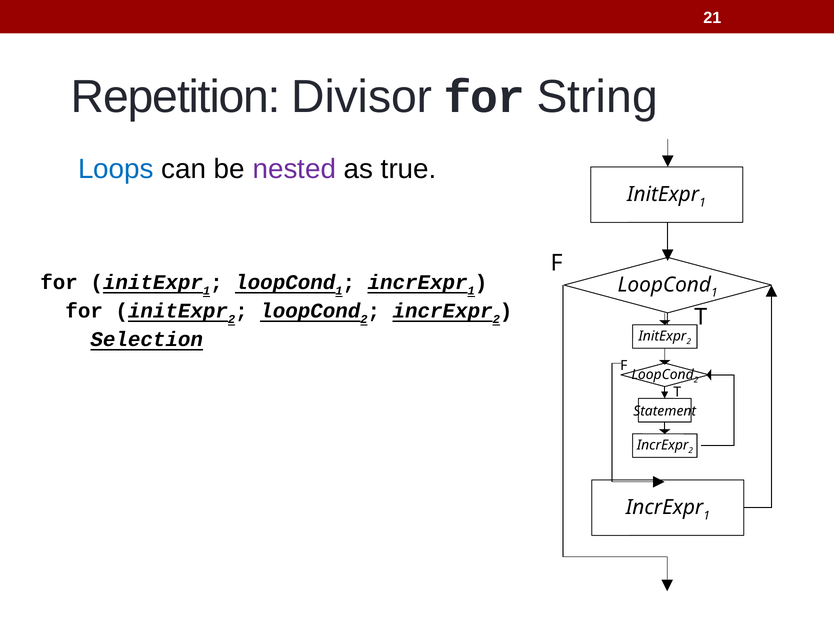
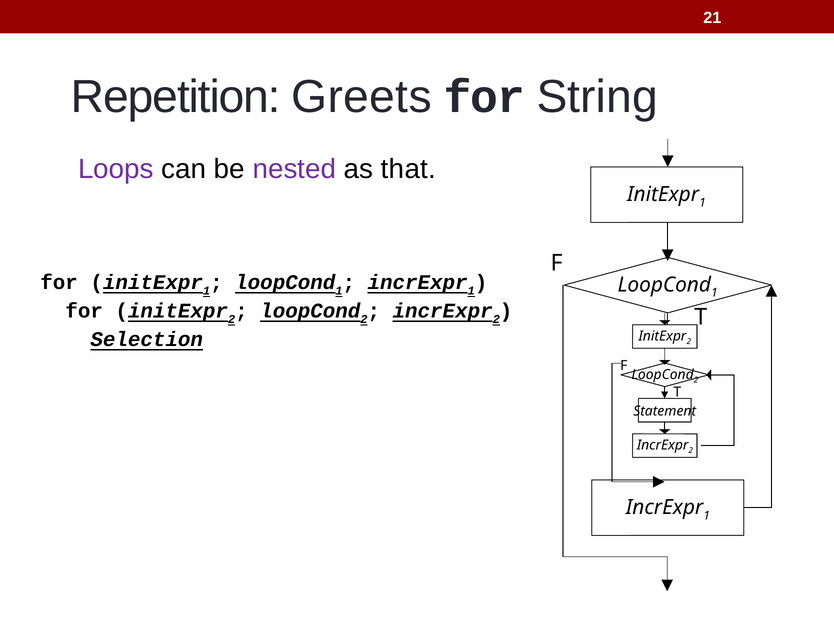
Divisor: Divisor -> Greets
Loops colour: blue -> purple
true: true -> that
